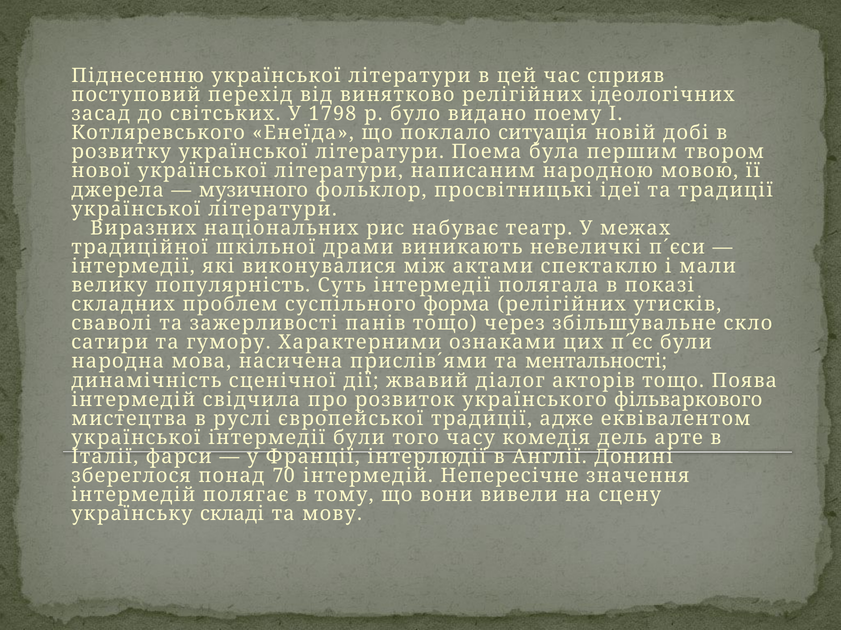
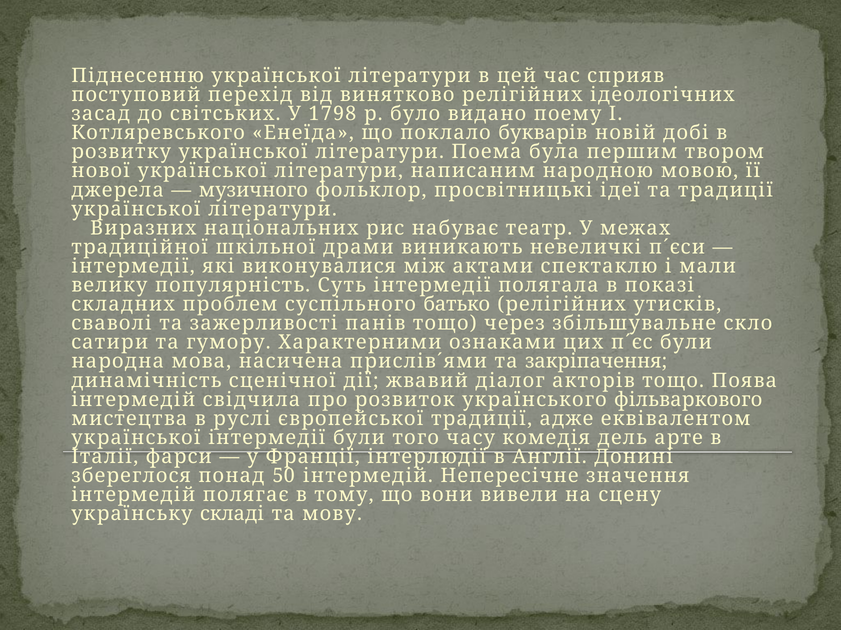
ситуація: ситуація -> букварів
форма: форма -> батько
ментальності: ментальності -> закріпачення
70: 70 -> 50
